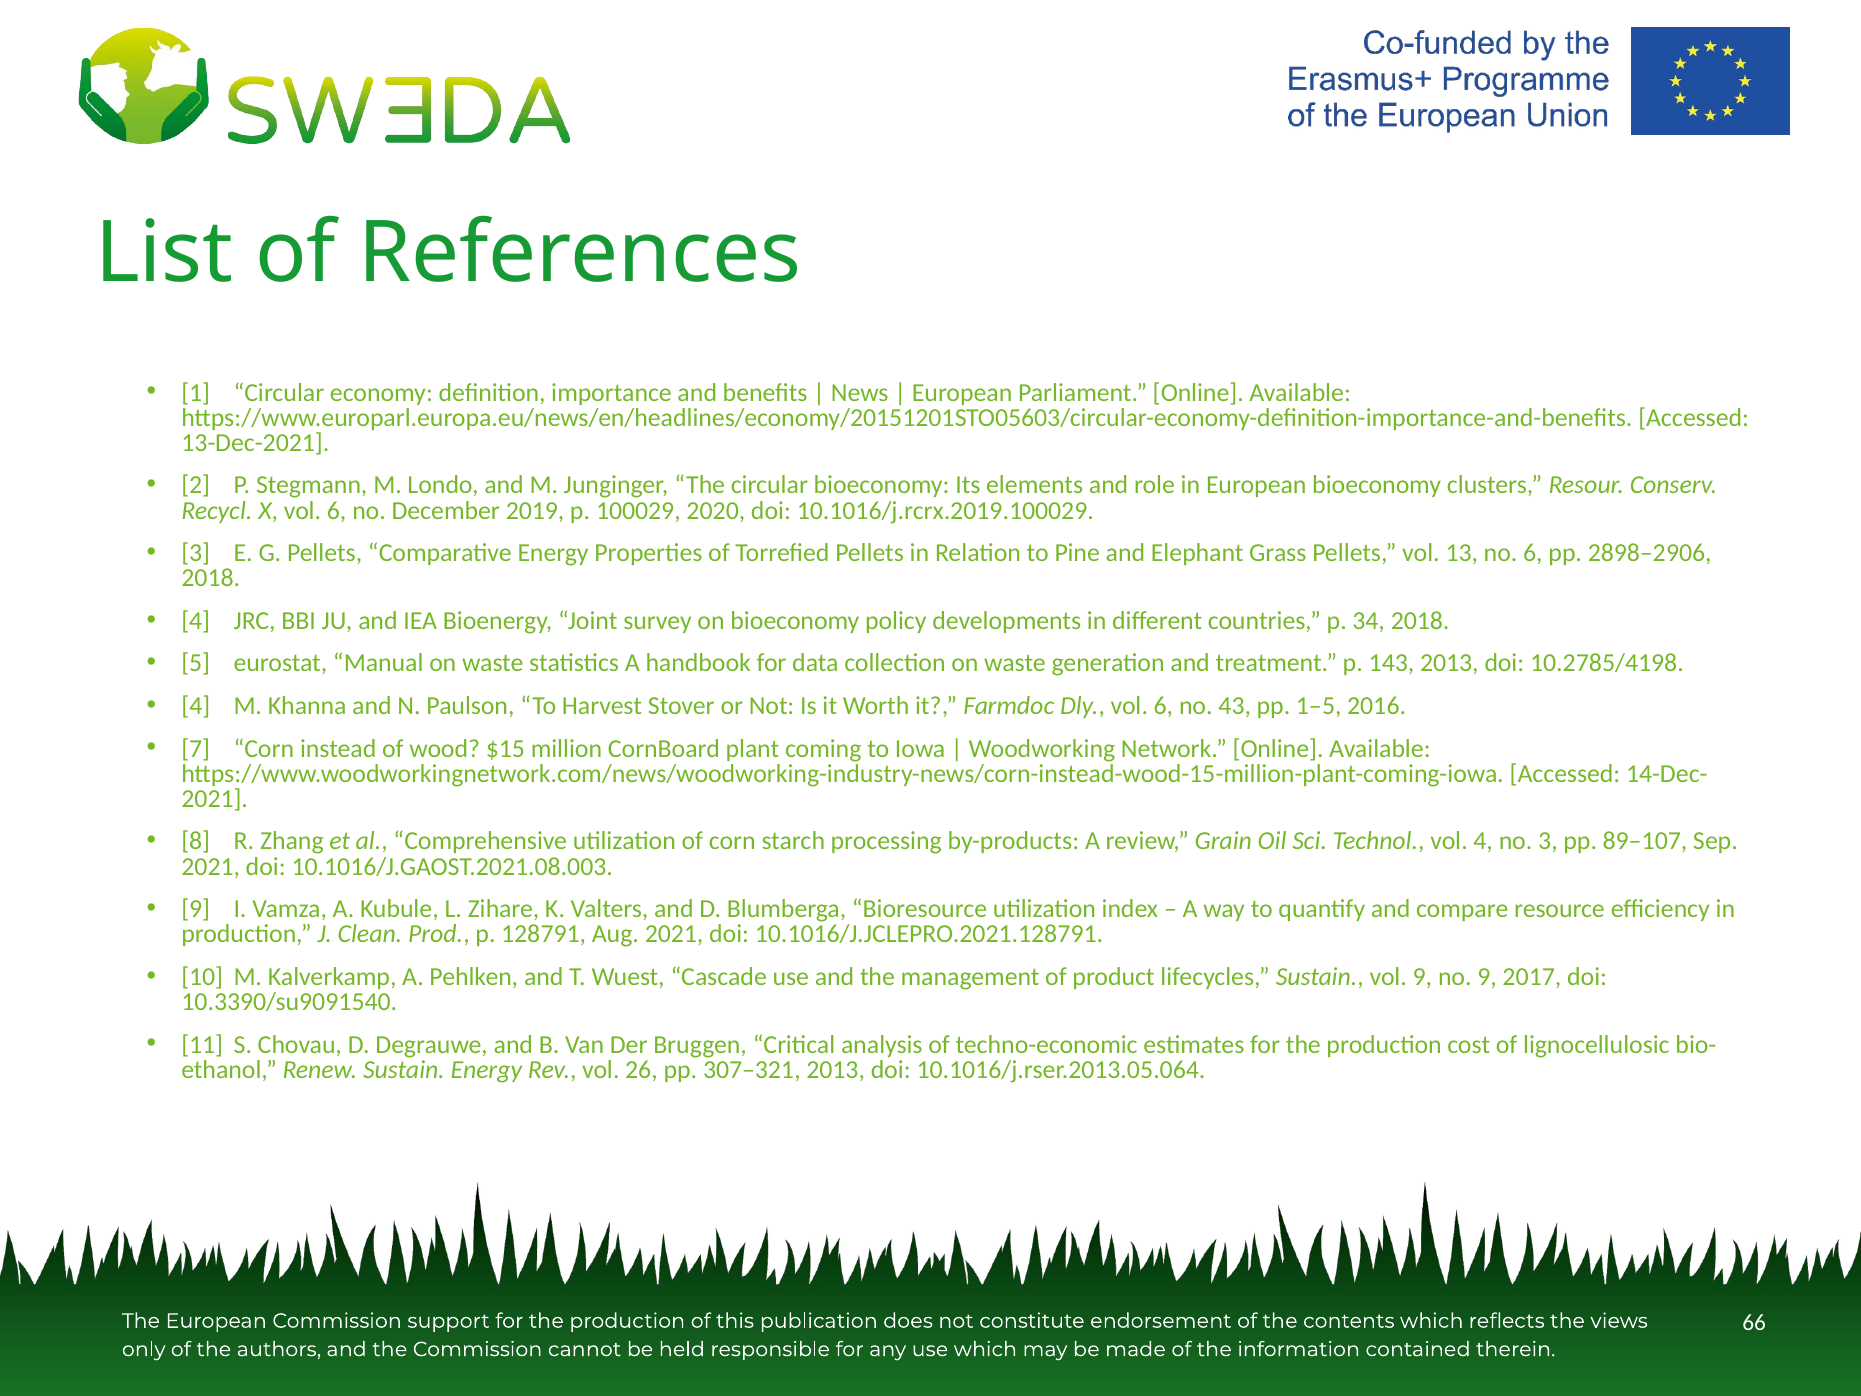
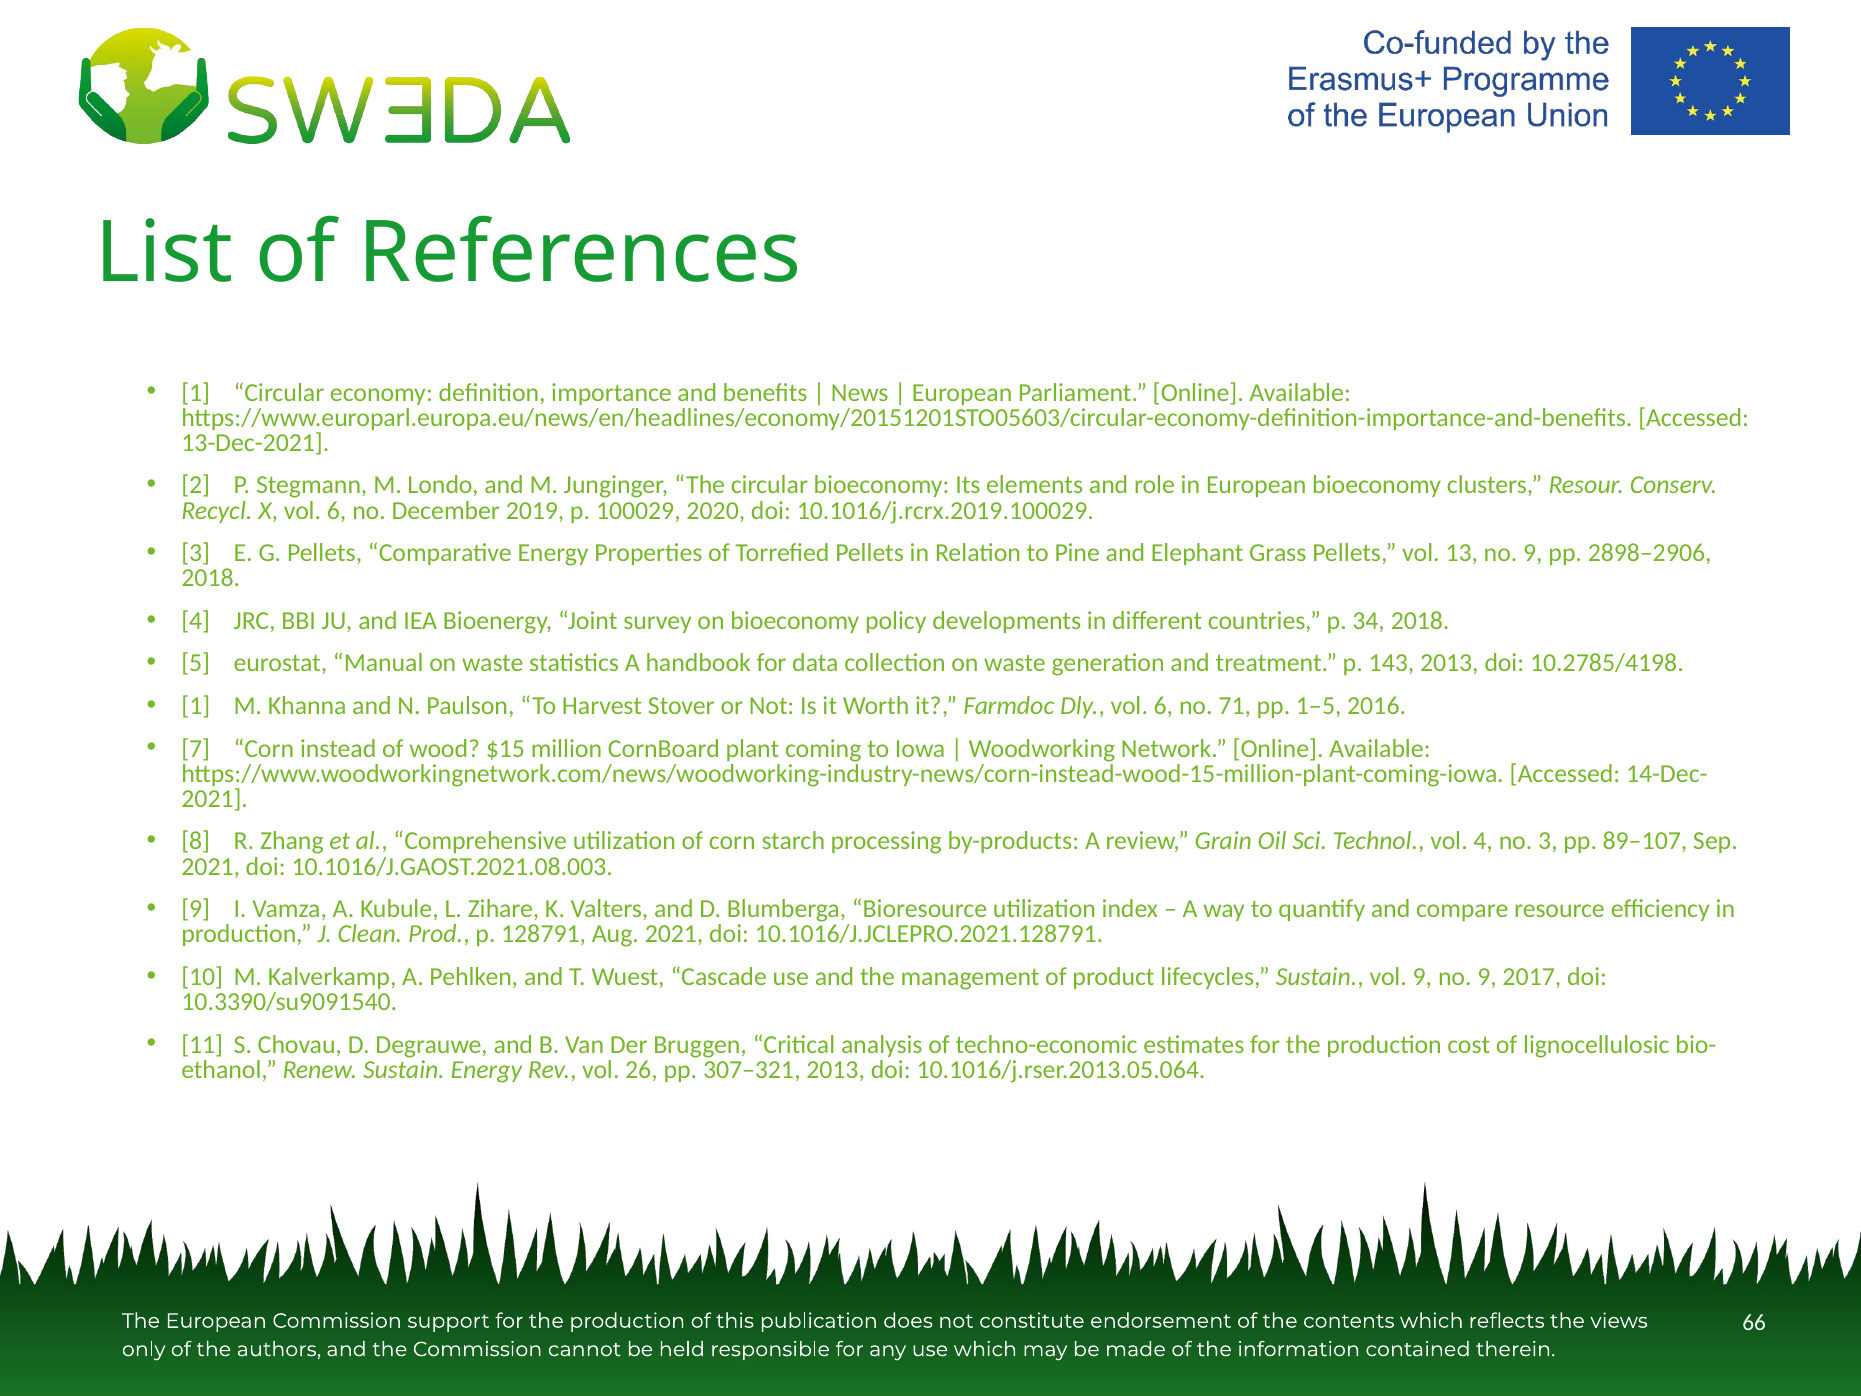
13 no 6: 6 -> 9
4 at (196, 706): 4 -> 1
43: 43 -> 71
